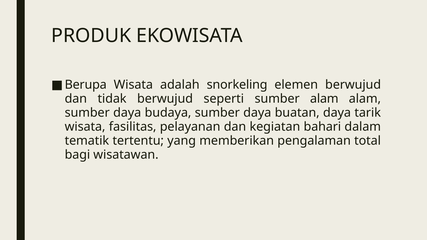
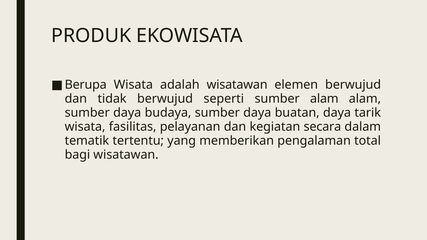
adalah snorkeling: snorkeling -> wisatawan
bahari: bahari -> secara
